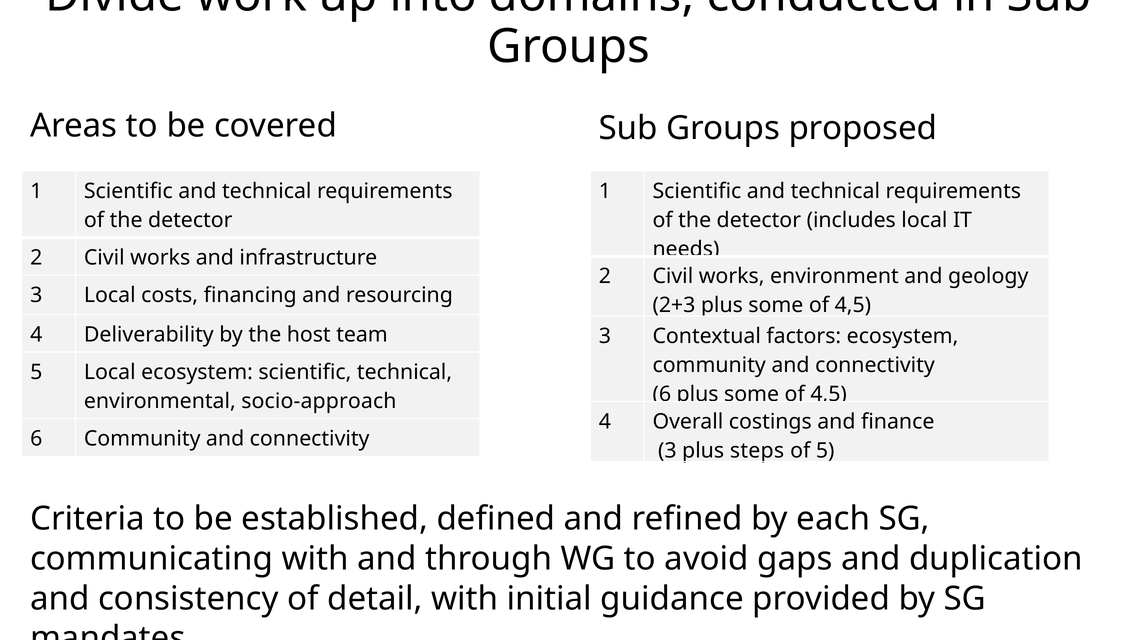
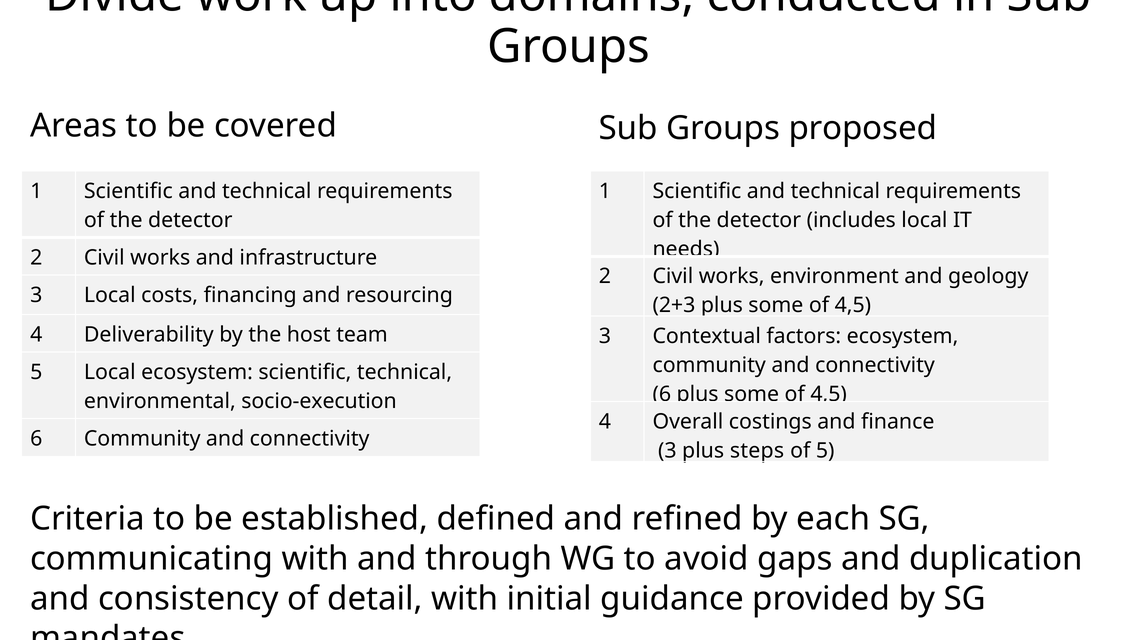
socio-approach: socio-approach -> socio-execution
